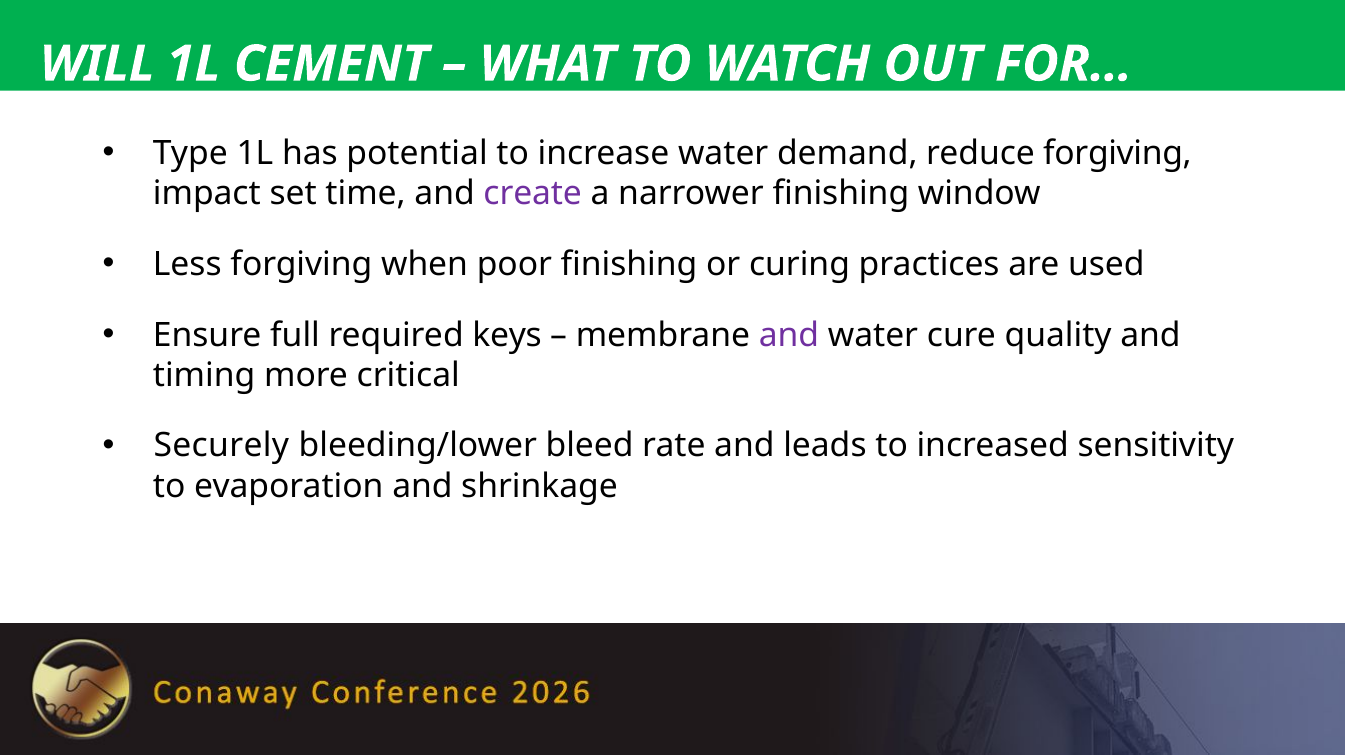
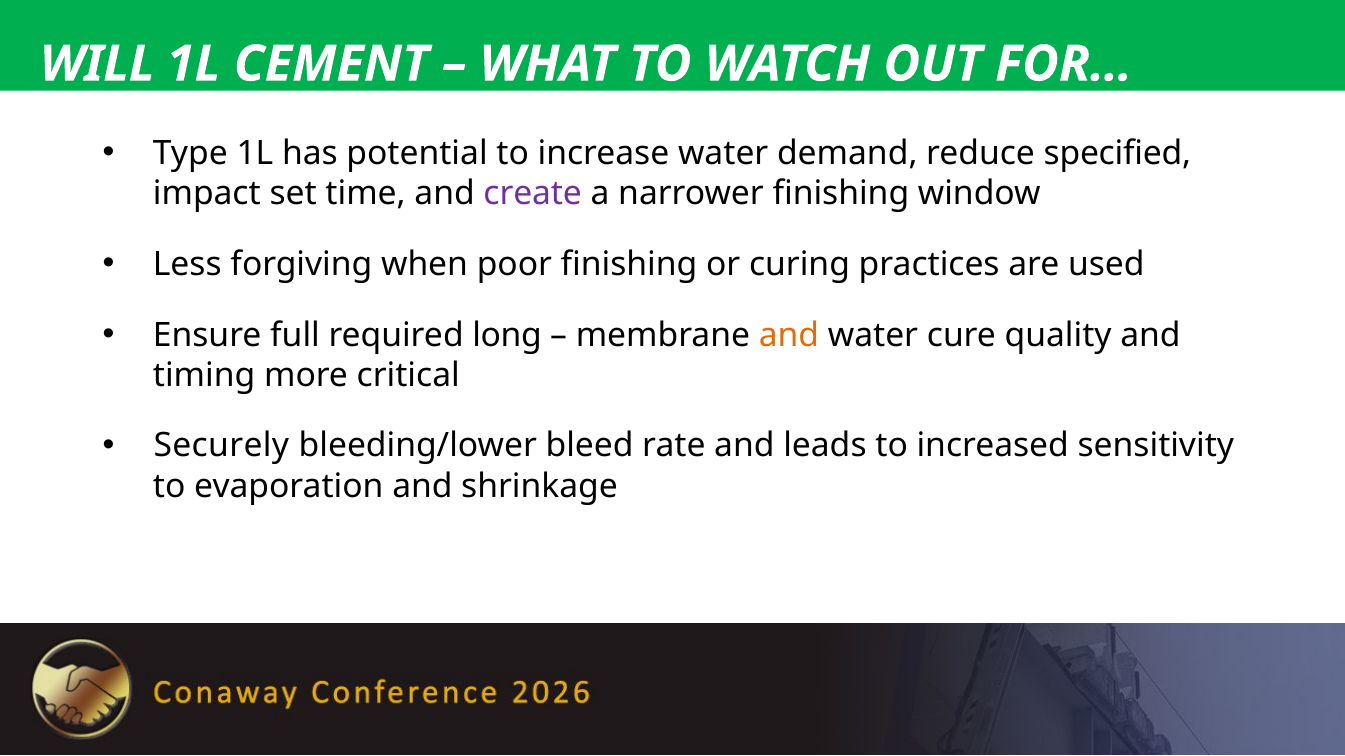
reduce forgiving: forgiving -> specified
keys: keys -> long
and at (789, 335) colour: purple -> orange
